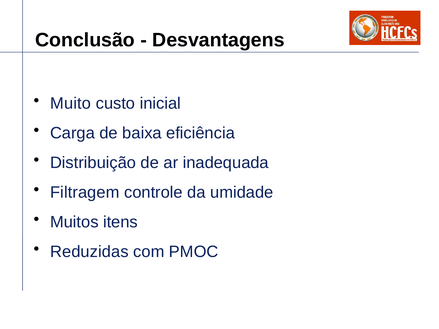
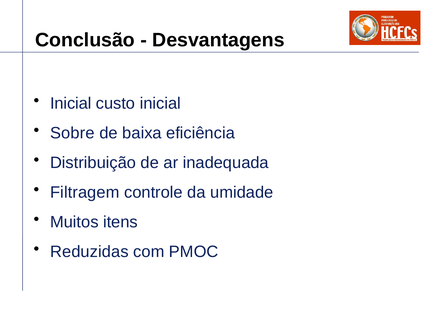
Muito at (71, 104): Muito -> Inicial
Carga: Carga -> Sobre
